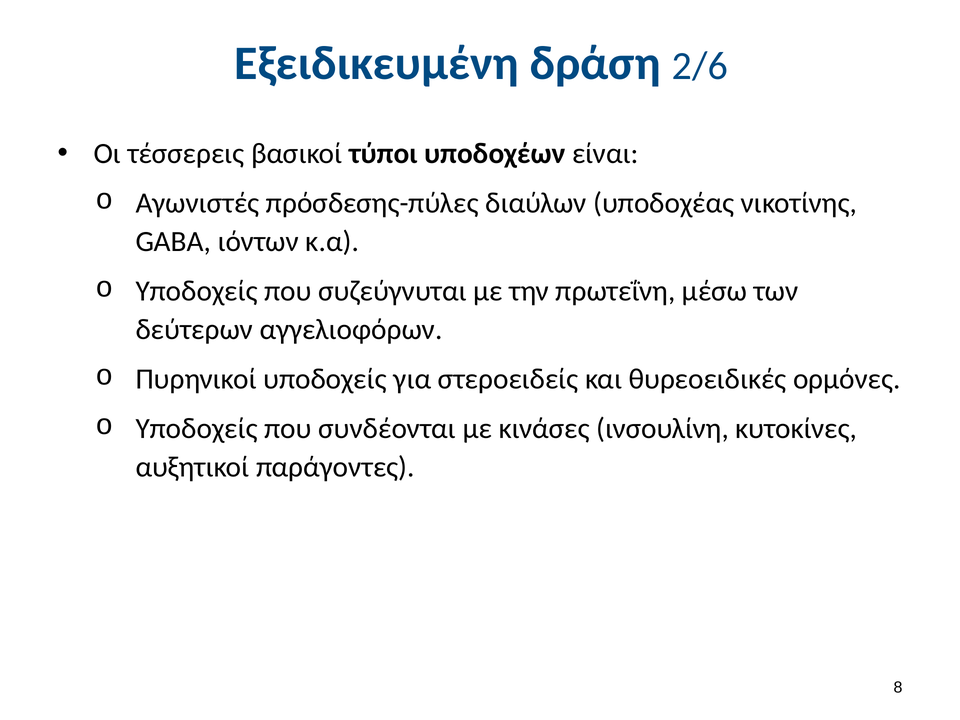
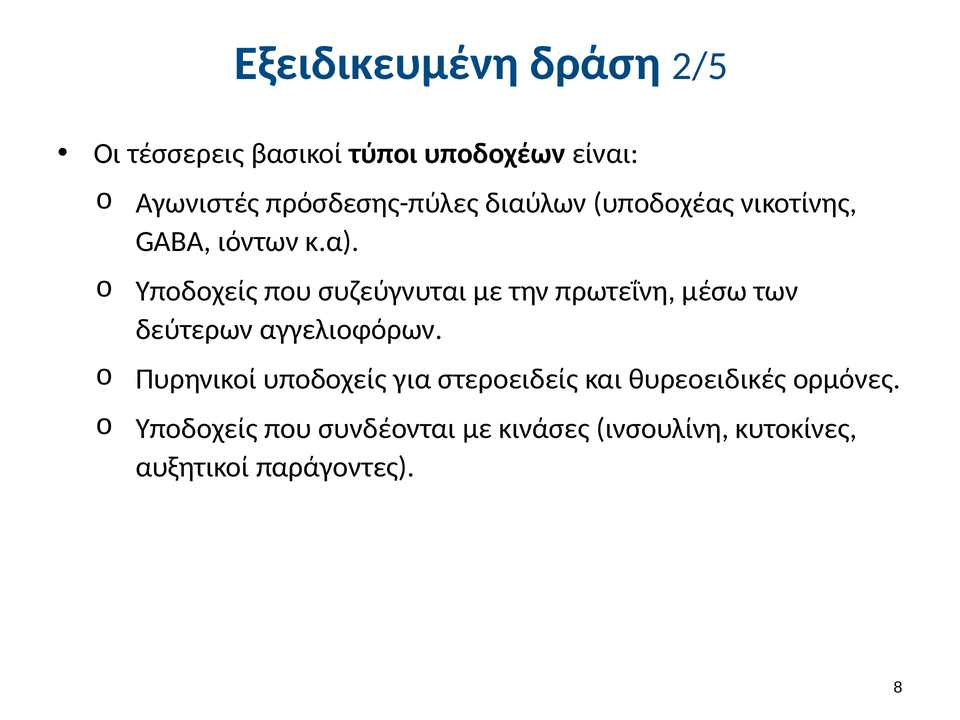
2/6: 2/6 -> 2/5
